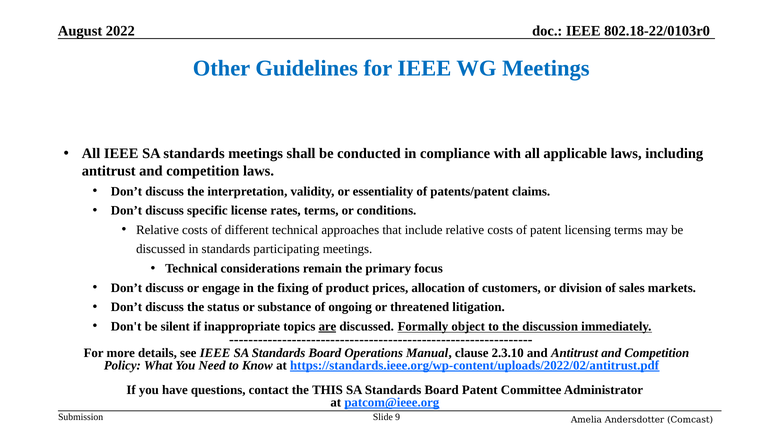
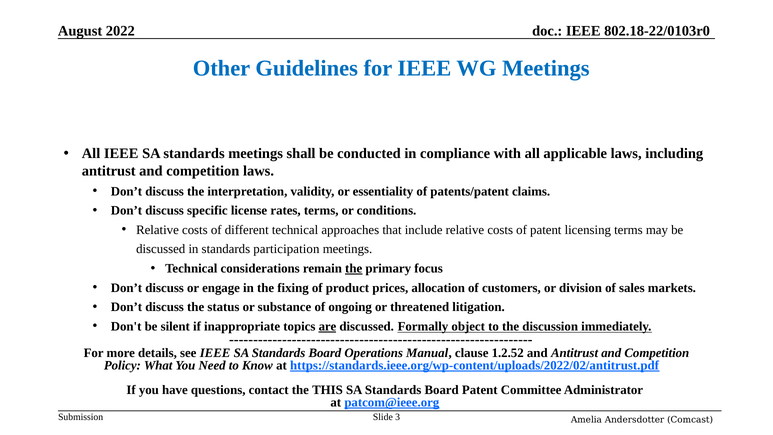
participating: participating -> participation
the at (354, 268) underline: none -> present
2.3.10: 2.3.10 -> 1.2.52
9: 9 -> 3
